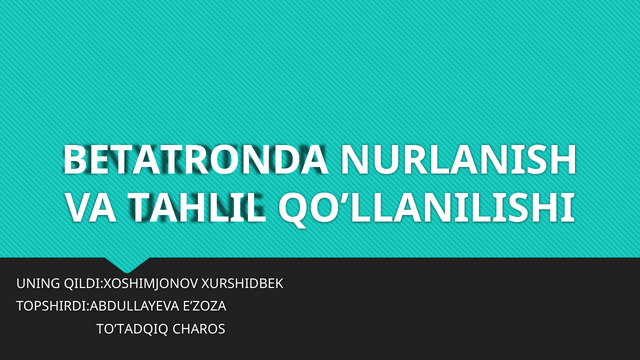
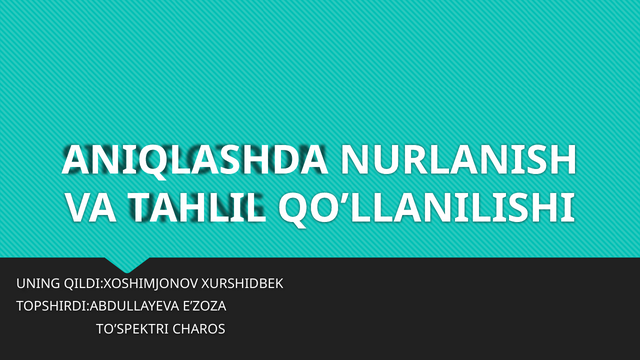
BETATRONDA: BETATRONDA -> ANIQLASHDA
TO’TADQIQ: TO’TADQIQ -> TO’SPEKTRI
